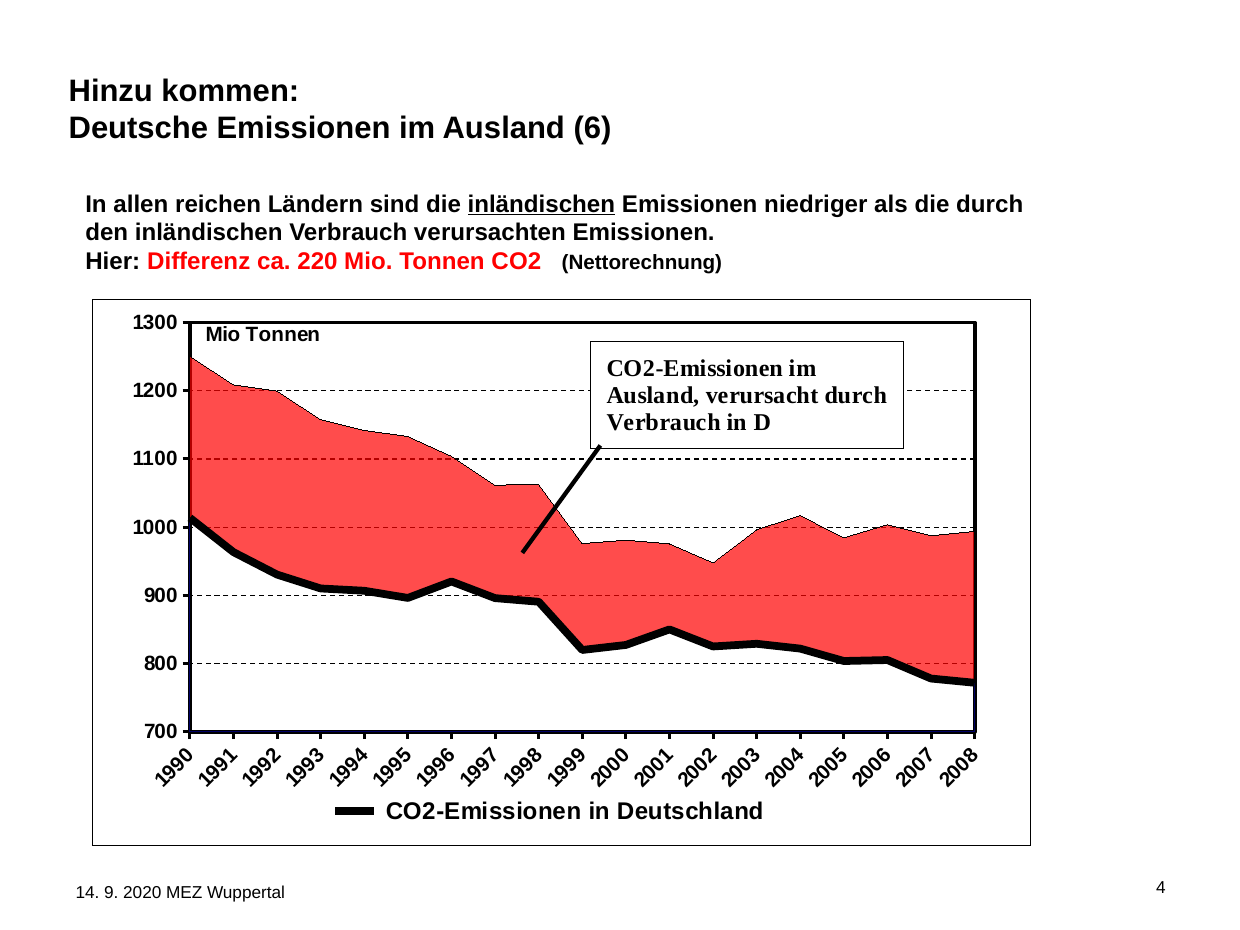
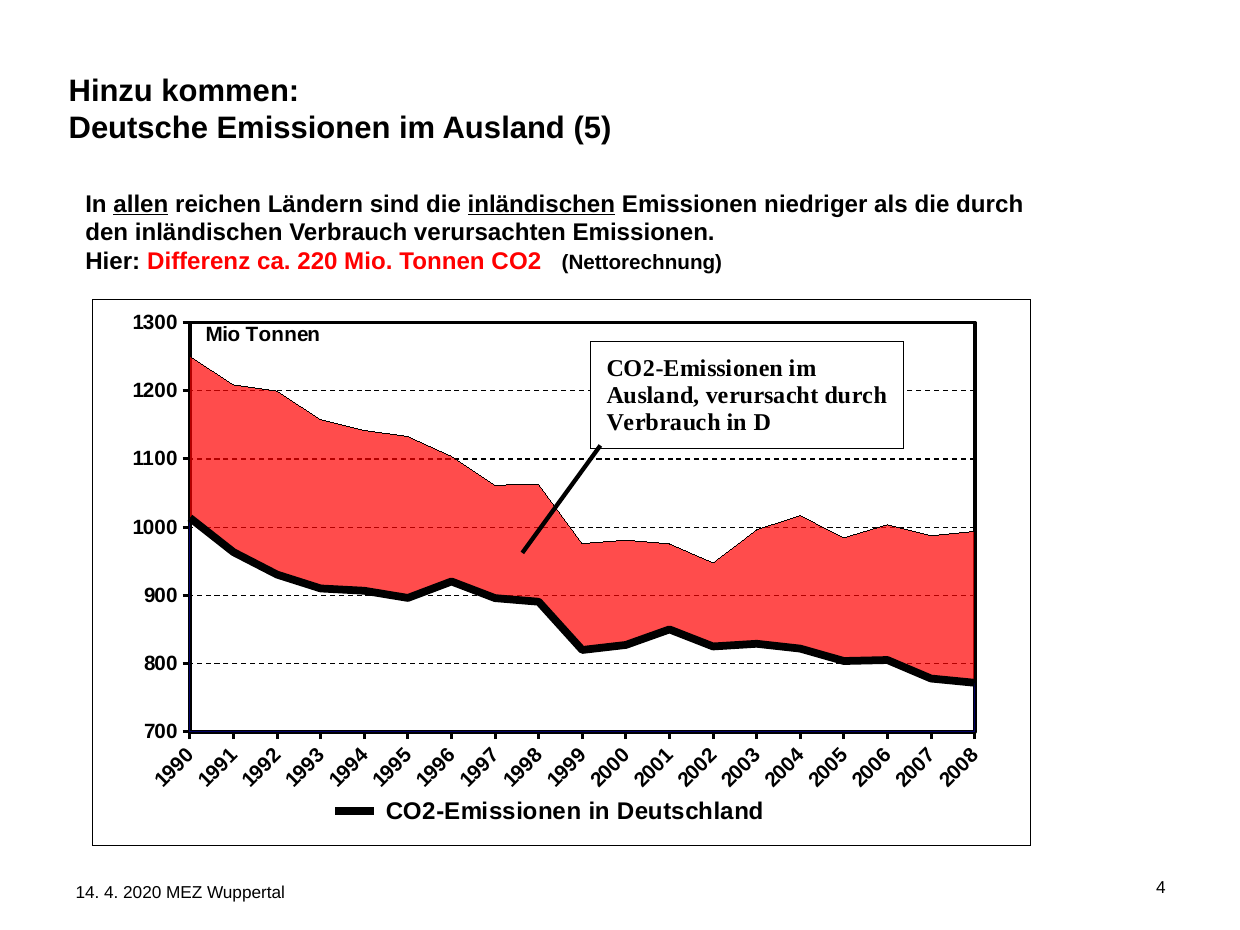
Ausland 6: 6 -> 5
allen underline: none -> present
14 9: 9 -> 4
